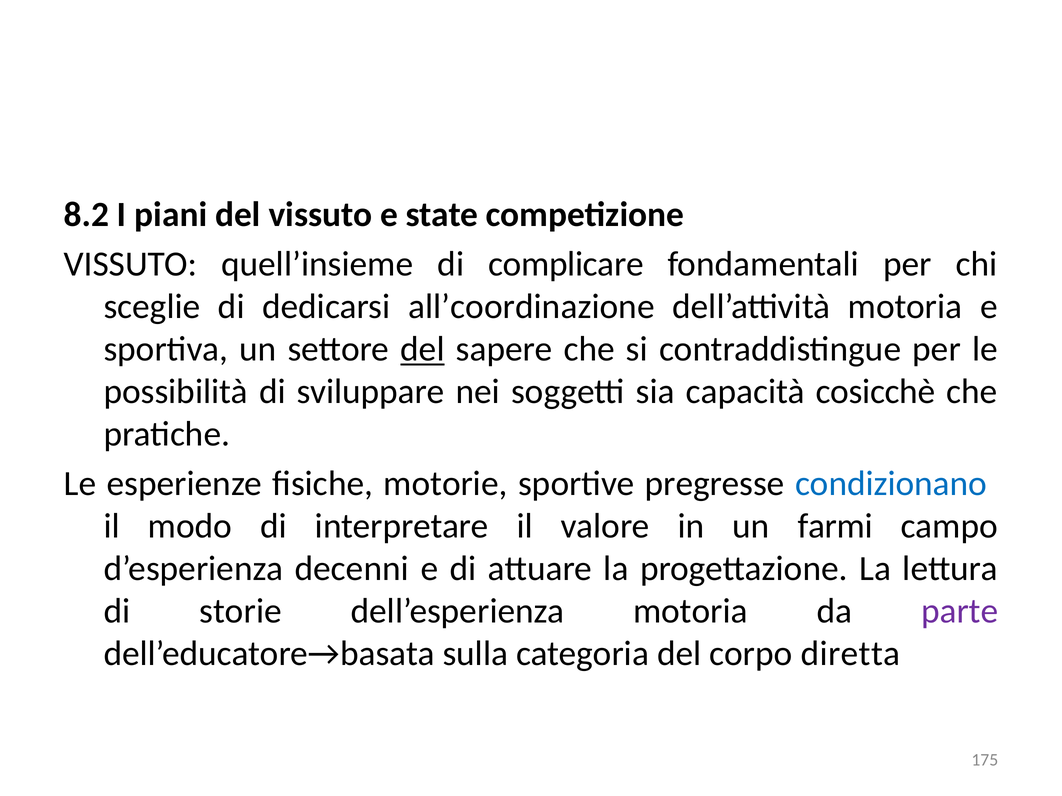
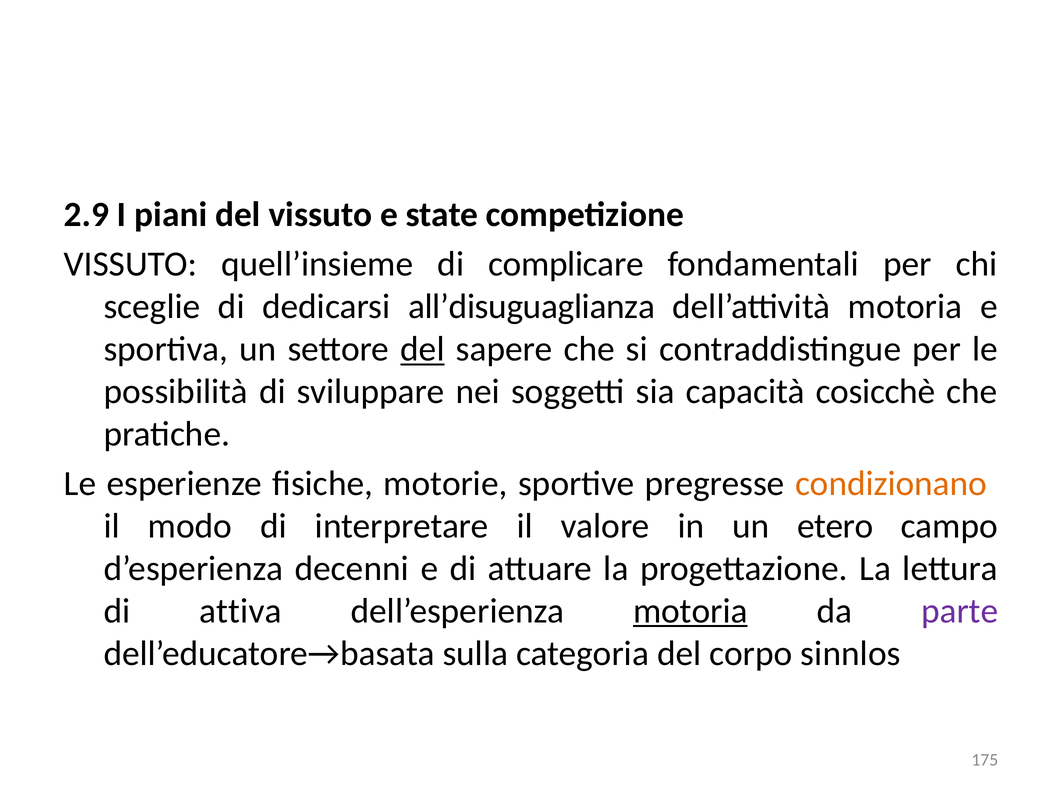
8.2: 8.2 -> 2.9
all’coordinazione: all’coordinazione -> all’disuguaglianza
condizionano colour: blue -> orange
farmi: farmi -> etero
storie: storie -> attiva
motoria at (690, 611) underline: none -> present
diretta: diretta -> sinnlos
